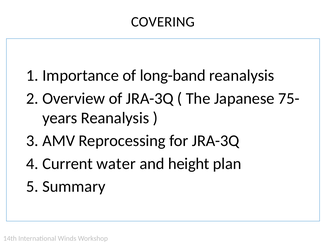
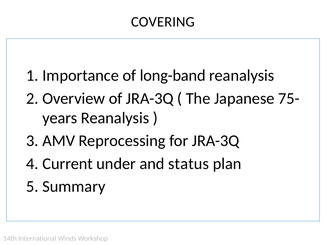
water: water -> under
height: height -> status
